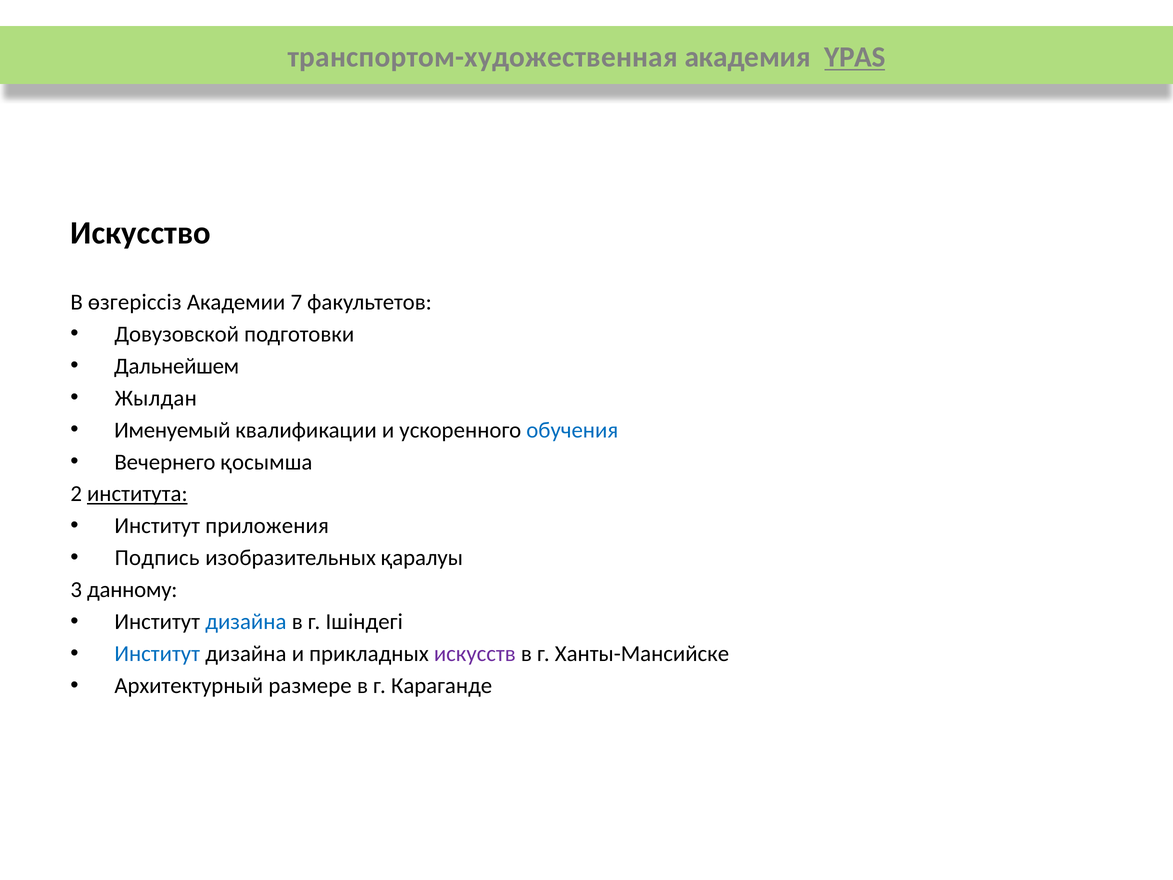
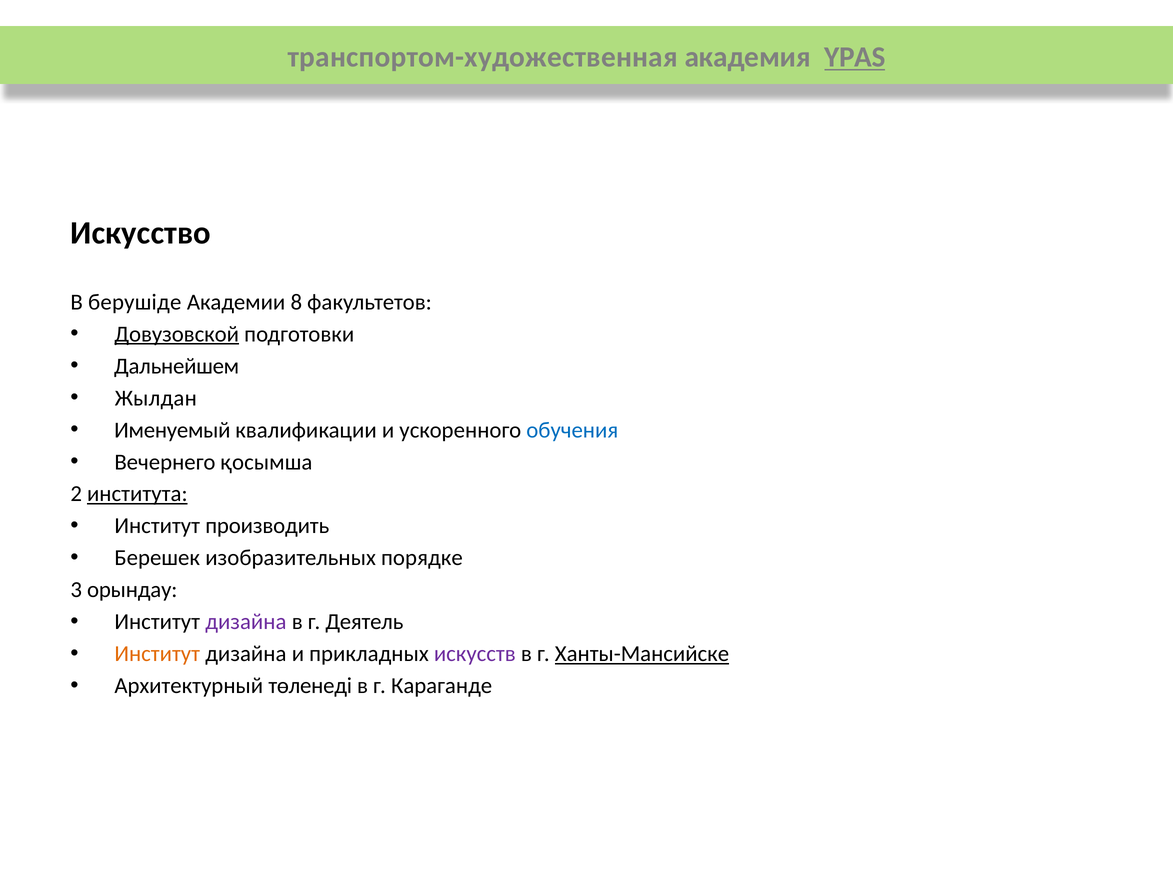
өзгерiссiз: өзгерiссiз -> берушiде
7: 7 -> 8
Довузовской underline: none -> present
приложения: приложения -> производить
Подпись: Подпись -> Берешек
қаралуы: қаралуы -> порядке
данному: данному -> орындау
дизайна at (246, 622) colour: blue -> purple
Iшiндегi: Iшiндегi -> Деятель
Институт at (157, 654) colour: blue -> orange
Ханты-Мансийске underline: none -> present
размере: размере -> төленедi
